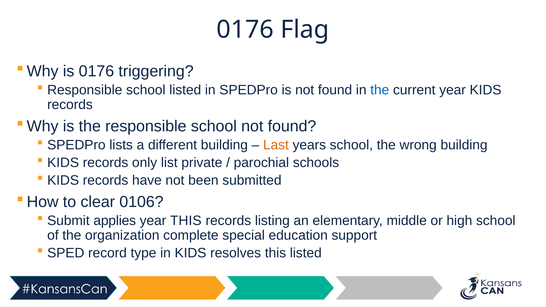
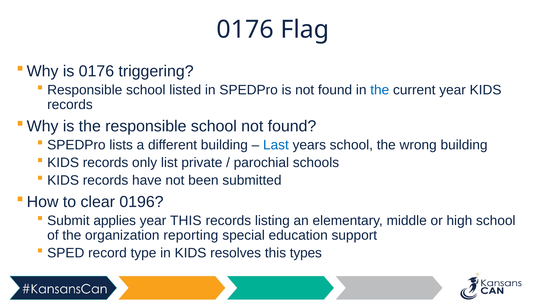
Last colour: orange -> blue
0106: 0106 -> 0196
complete: complete -> reporting
this listed: listed -> types
